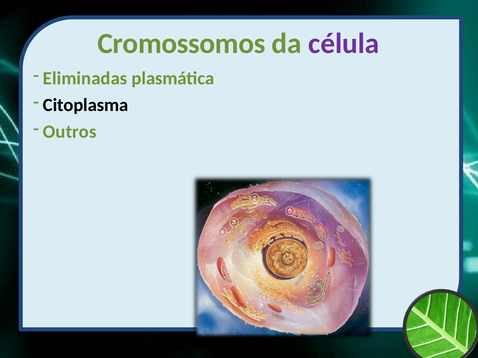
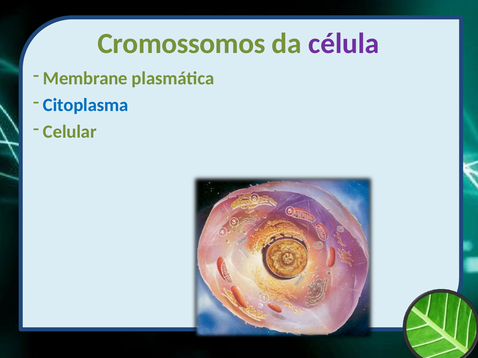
Eliminadas: Eliminadas -> Membrane
Citoplasma colour: black -> blue
Outros: Outros -> Celular
